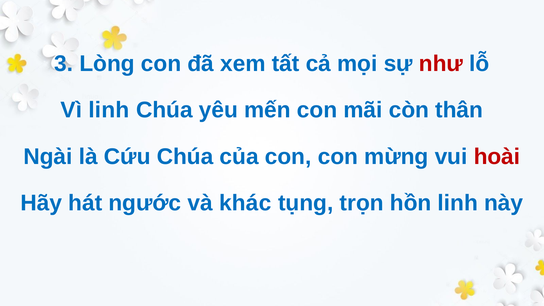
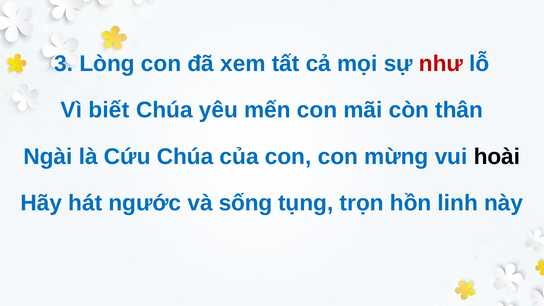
Vì linh: linh -> biết
hoài colour: red -> black
khác: khác -> sống
